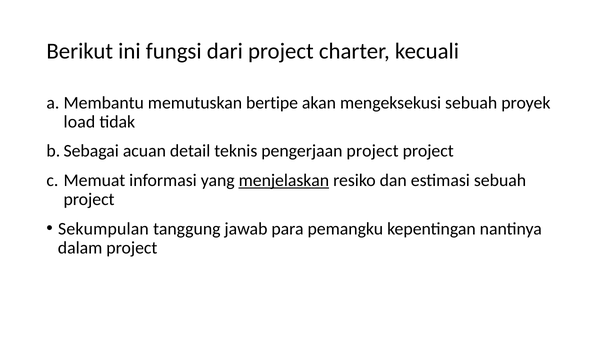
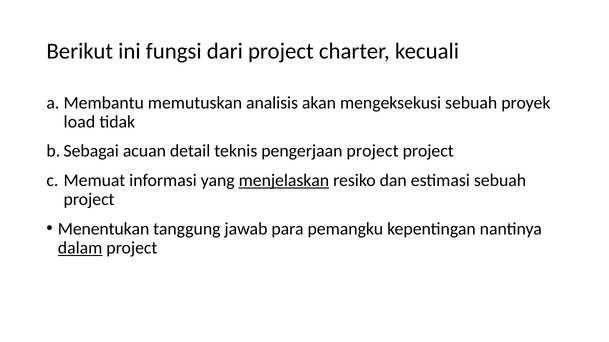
bertipe: bertipe -> analisis
Sekumpulan: Sekumpulan -> Menentukan
dalam underline: none -> present
